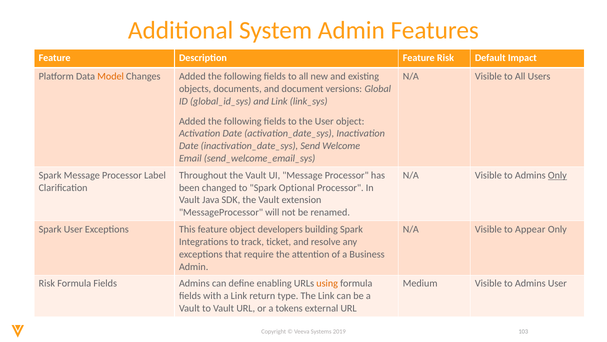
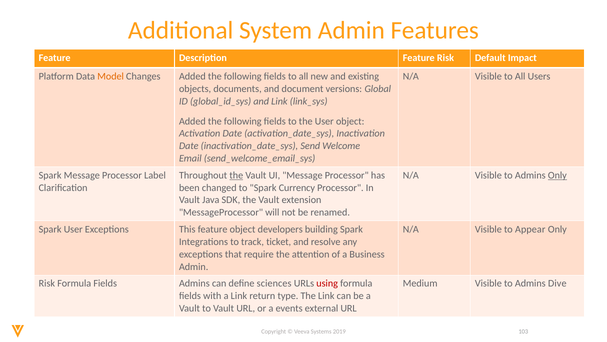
the at (236, 175) underline: none -> present
Optional: Optional -> Currency
enabling: enabling -> sciences
using colour: orange -> red
Admins User: User -> Dive
tokens: tokens -> events
